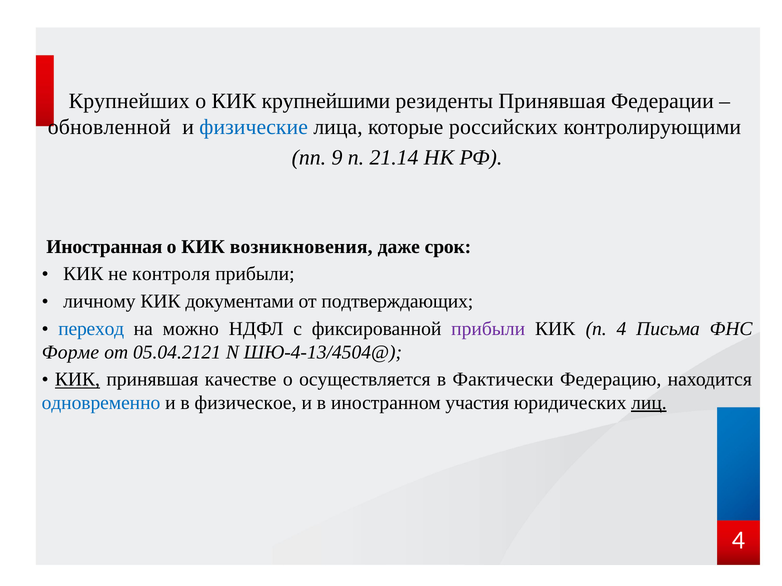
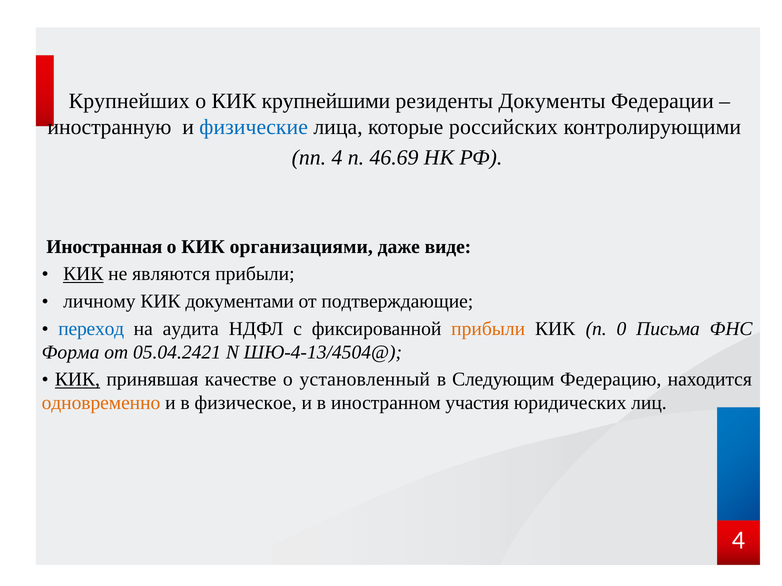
резиденты Принявшая: Принявшая -> Документы
обновленной: обновленной -> иностранную
пп 9: 9 -> 4
21.14: 21.14 -> 46.69
возникновения: возникновения -> организациями
срок: срок -> виде
КИК at (83, 274) underline: none -> present
контроля: контроля -> являются
подтверждающих: подтверждающих -> подтверждающие
можно: можно -> аудита
прибыли at (488, 329) colour: purple -> orange
п 4: 4 -> 0
Форме: Форме -> Форма
05.04.2121: 05.04.2121 -> 05.04.2421
осуществляется: осуществляется -> установленный
Фактически: Фактически -> Следующим
одновременно colour: blue -> orange
лиц underline: present -> none
